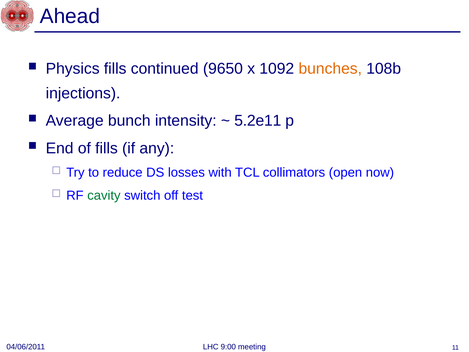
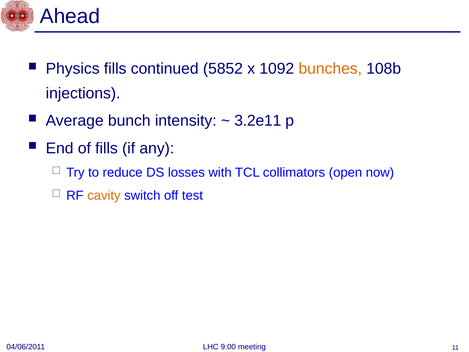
9650: 9650 -> 5852
5.2e11: 5.2e11 -> 3.2e11
cavity colour: green -> orange
